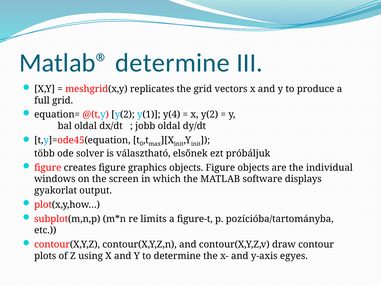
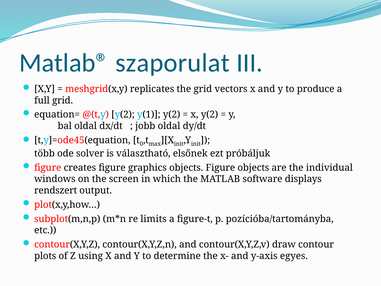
Matlab® determine: determine -> szaporulat
y(1 y(4: y(4 -> y(2
gyakorlat: gyakorlat -> rendszert
